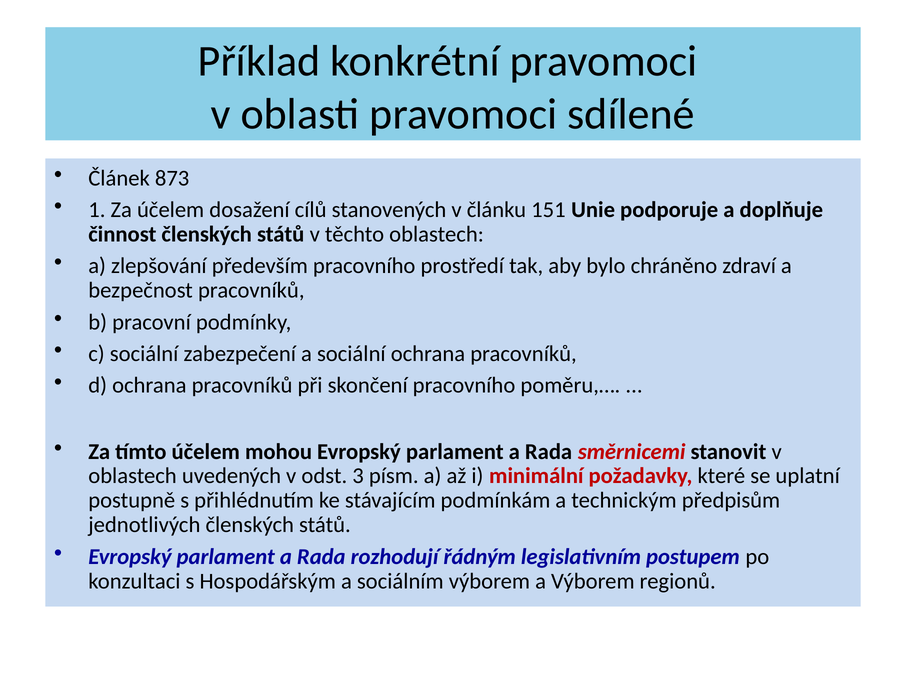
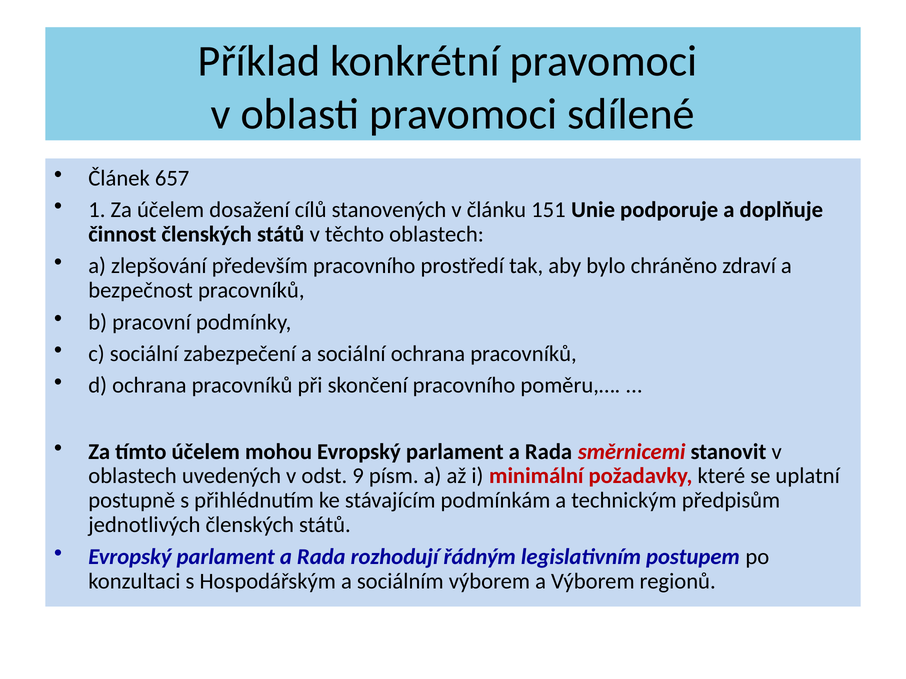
873: 873 -> 657
3: 3 -> 9
